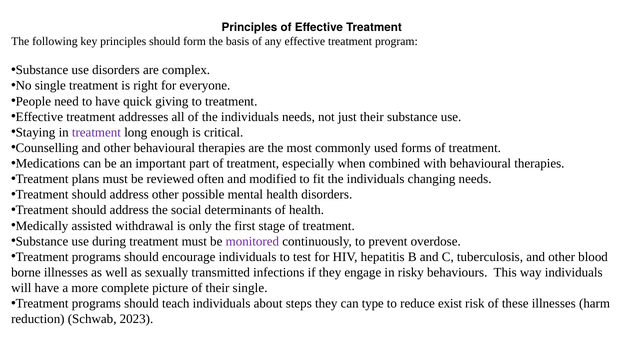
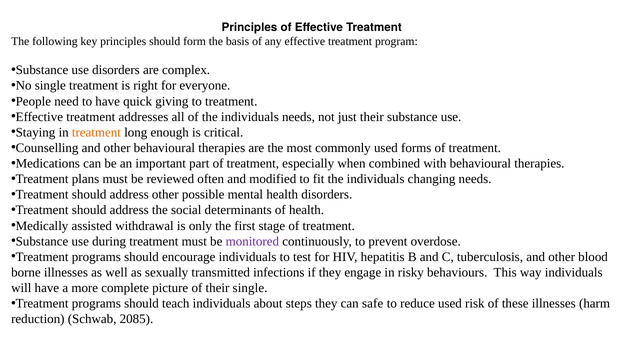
treatment at (96, 133) colour: purple -> orange
type: type -> safe
reduce exist: exist -> used
2023: 2023 -> 2085
